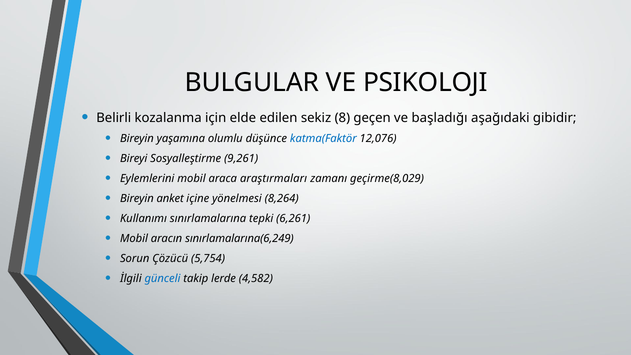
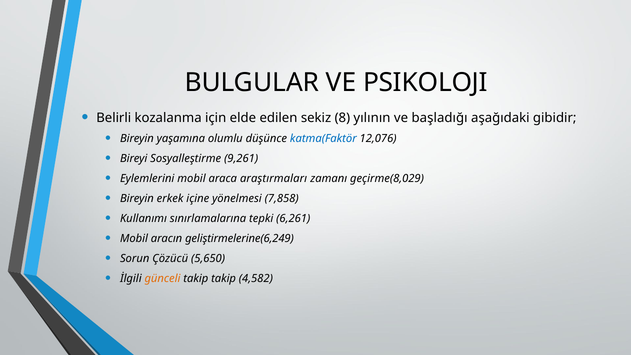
geçen: geçen -> yılının
anket: anket -> erkek
8,264: 8,264 -> 7,858
sınırlamalarına(6,249: sınırlamalarına(6,249 -> geliştirmelerine(6,249
5,754: 5,754 -> 5,650
günceli colour: blue -> orange
takip lerde: lerde -> takip
